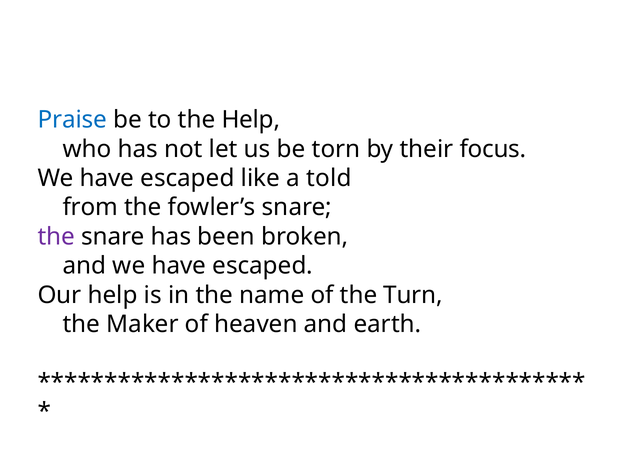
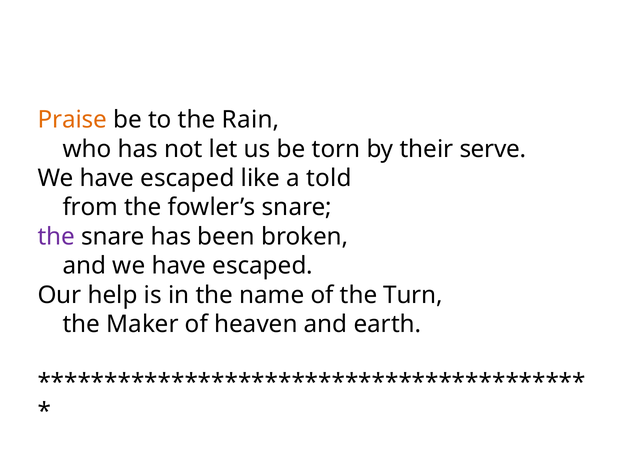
Praise colour: blue -> orange
the Help: Help -> Rain
focus: focus -> serve
